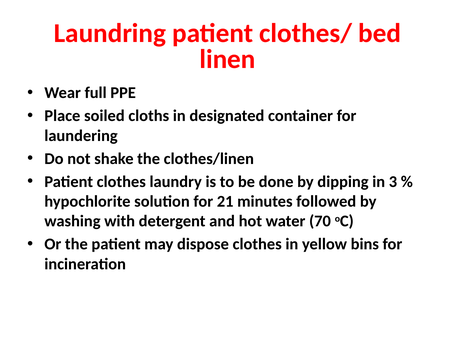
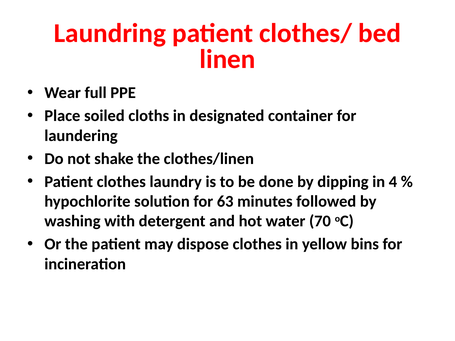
3: 3 -> 4
21: 21 -> 63
